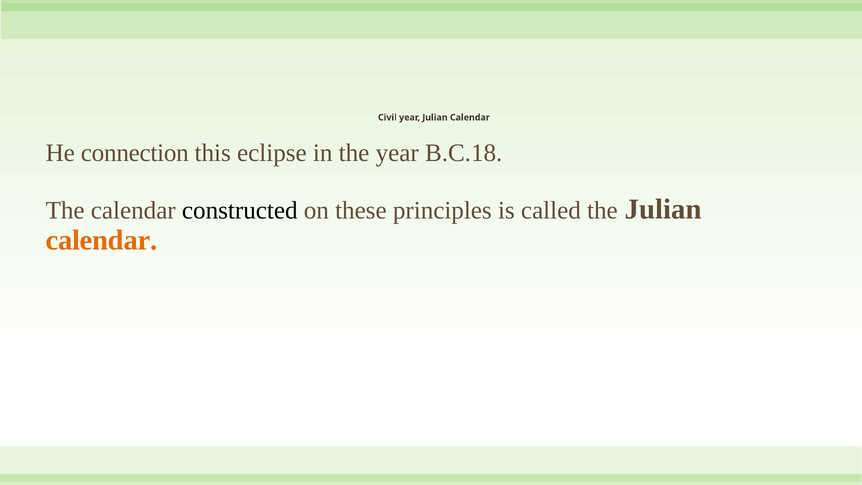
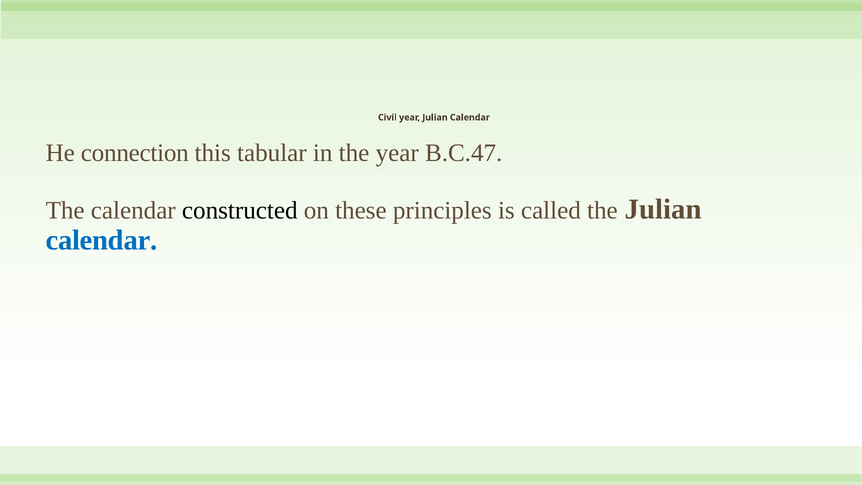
eclipse: eclipse -> tabular
B.C.18: B.C.18 -> B.C.47
calendar at (102, 240) colour: orange -> blue
